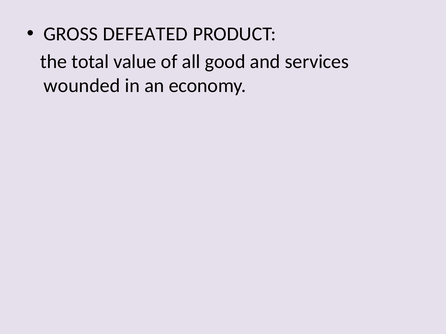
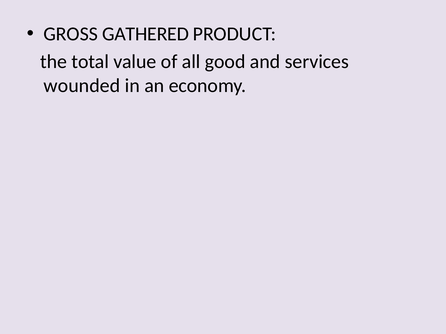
DEFEATED: DEFEATED -> GATHERED
